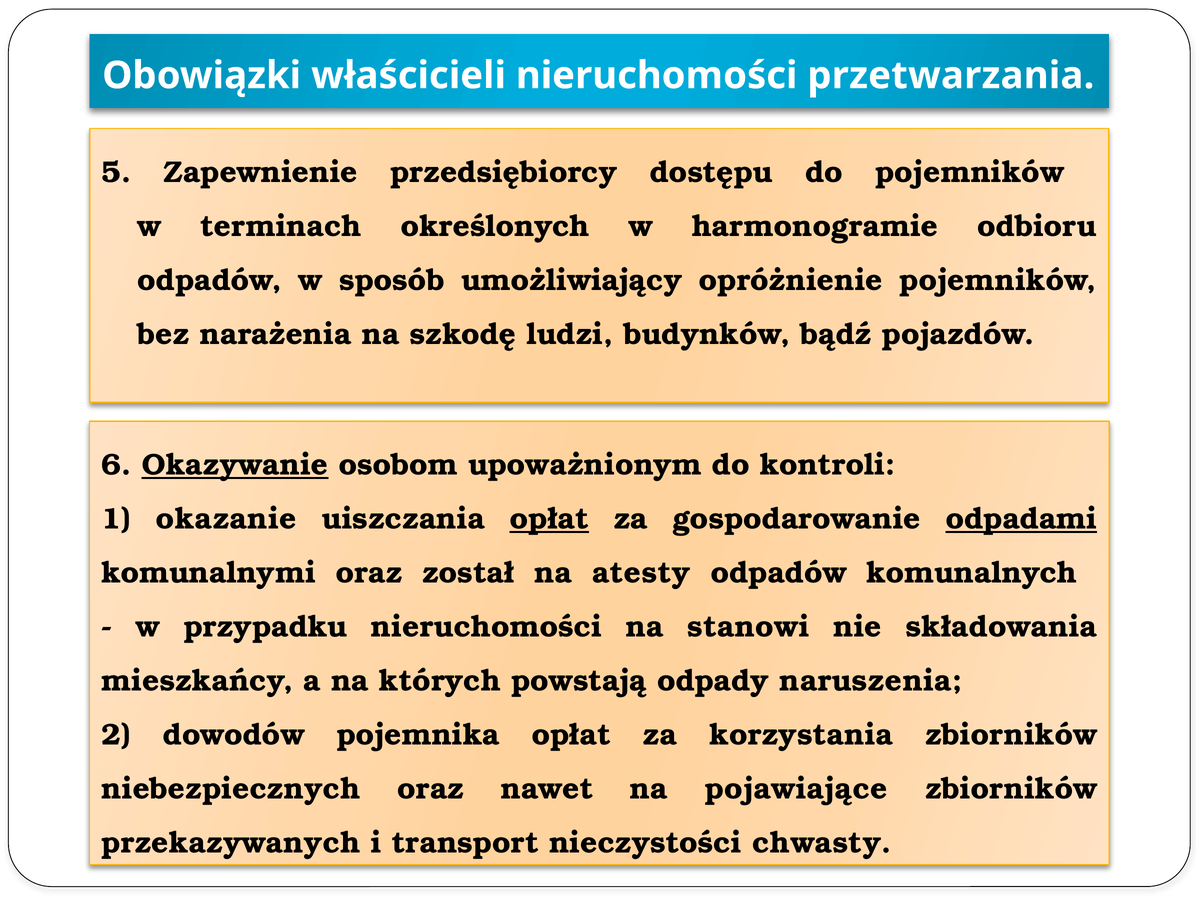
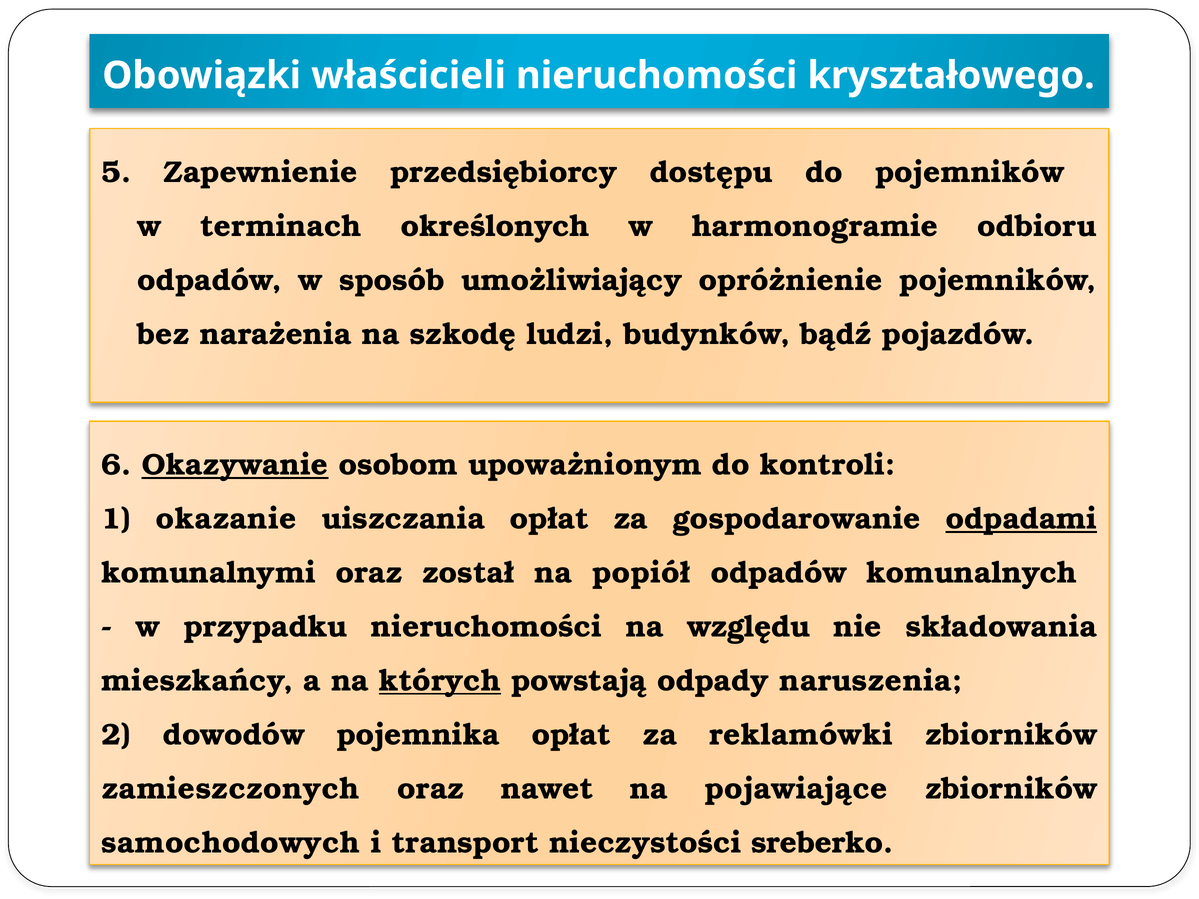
przetwarzania: przetwarzania -> kryształowego
opłat at (549, 519) underline: present -> none
atesty: atesty -> popiół
stanowi: stanowi -> względu
których underline: none -> present
korzystania: korzystania -> reklamówki
niebezpiecznych: niebezpiecznych -> zamieszczonych
przekazywanych: przekazywanych -> samochodowych
chwasty: chwasty -> sreberko
